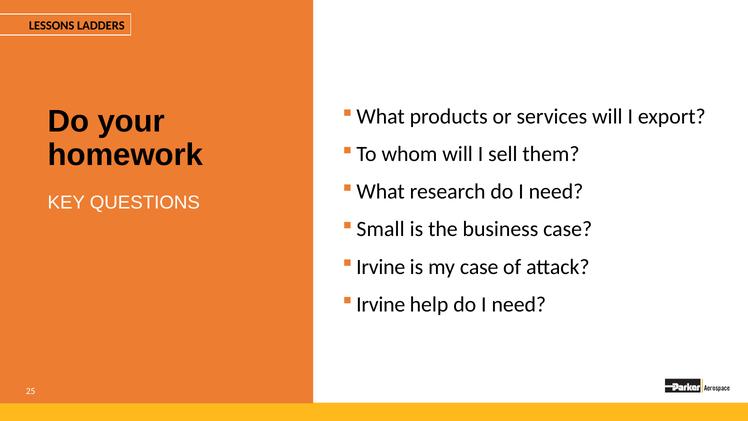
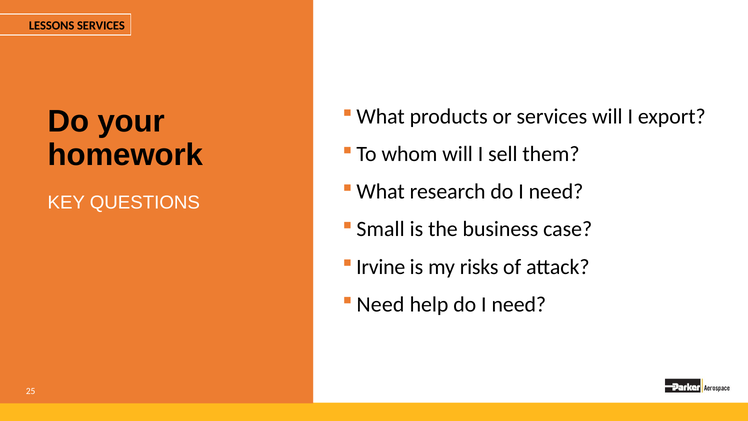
LESSONS LADDERS: LADDERS -> SERVICES
my case: case -> risks
Irvine at (381, 304): Irvine -> Need
